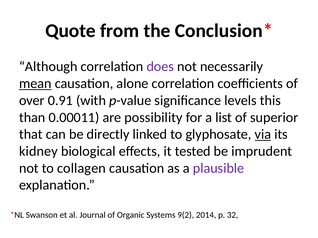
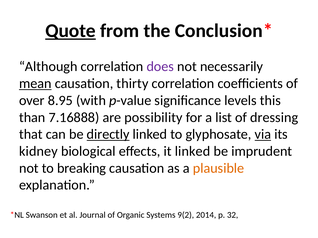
Quote underline: none -> present
alone: alone -> thirty
0.91: 0.91 -> 8.95
0.00011: 0.00011 -> 7.16888
superior: superior -> dressing
directly underline: none -> present
it tested: tested -> linked
collagen: collagen -> breaking
plausible colour: purple -> orange
